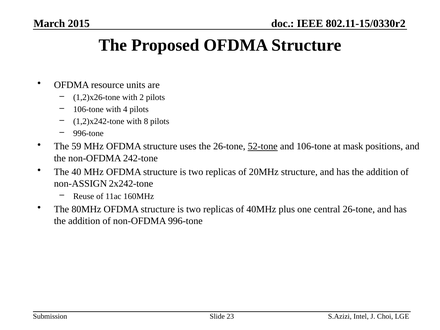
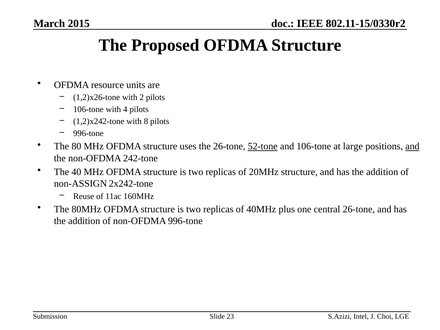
59: 59 -> 80
mask: mask -> large
and at (412, 146) underline: none -> present
